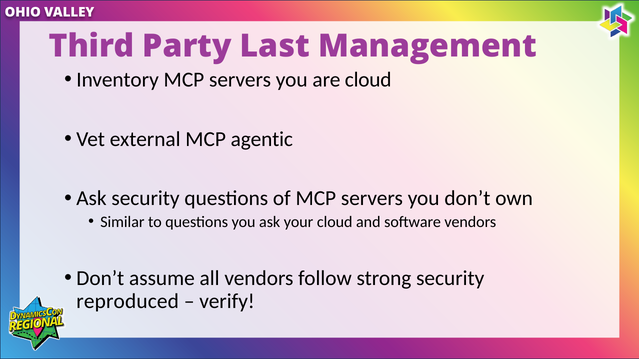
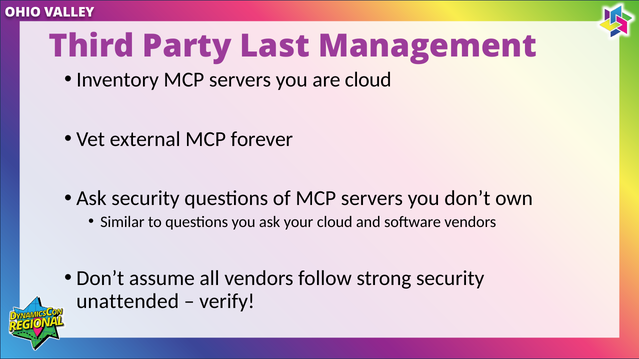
agentic: agentic -> forever
reproduced: reproduced -> unattended
